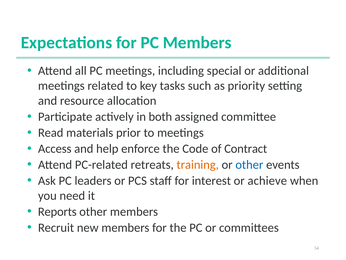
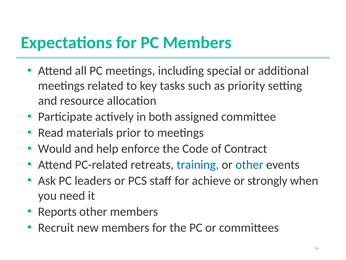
Access: Access -> Would
training colour: orange -> blue
interest: interest -> achieve
achieve: achieve -> strongly
